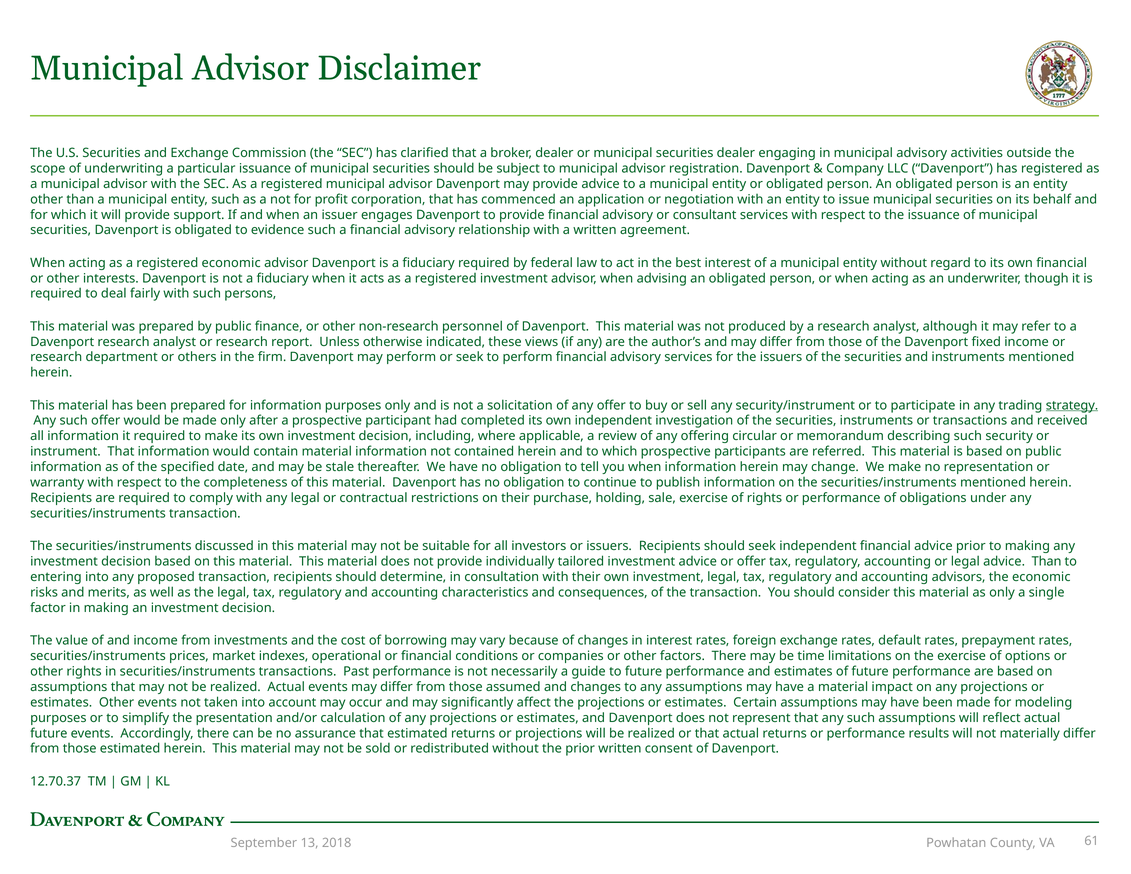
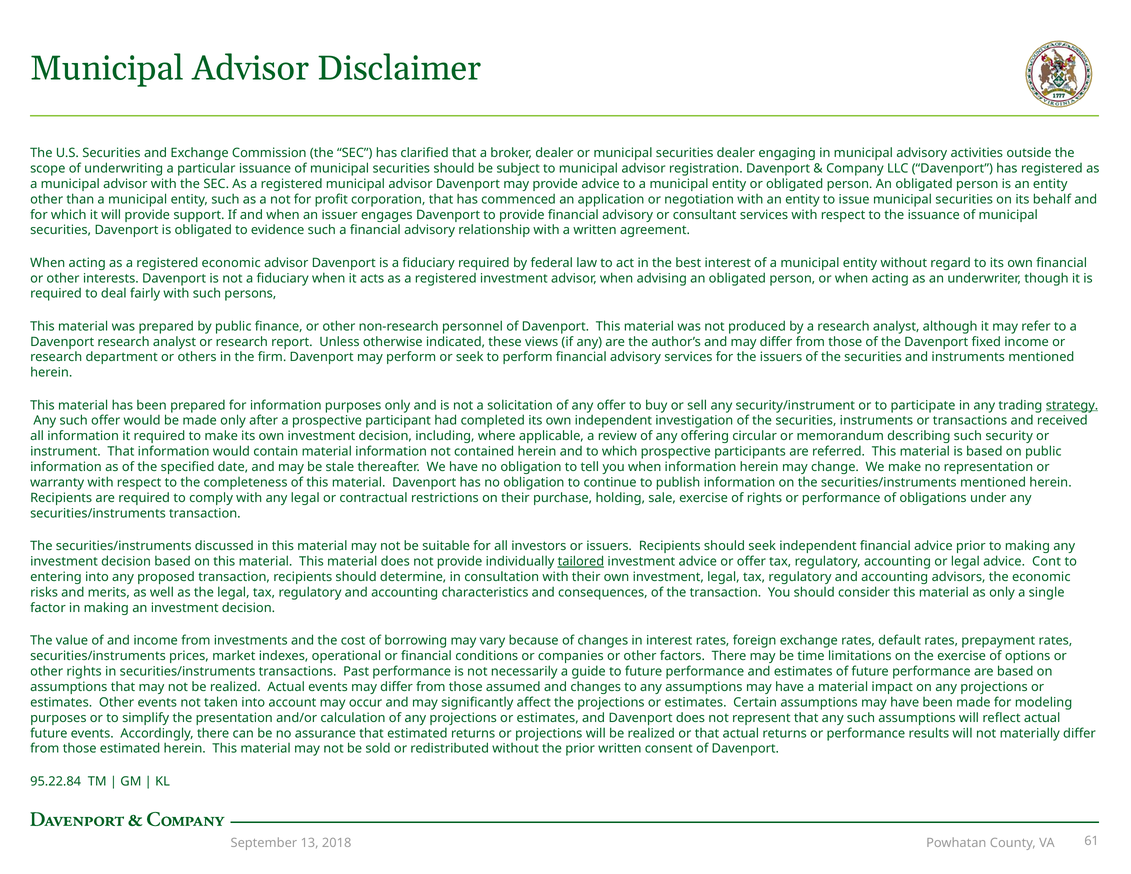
tailored underline: none -> present
advice Than: Than -> Cont
12.70.37: 12.70.37 -> 95.22.84
